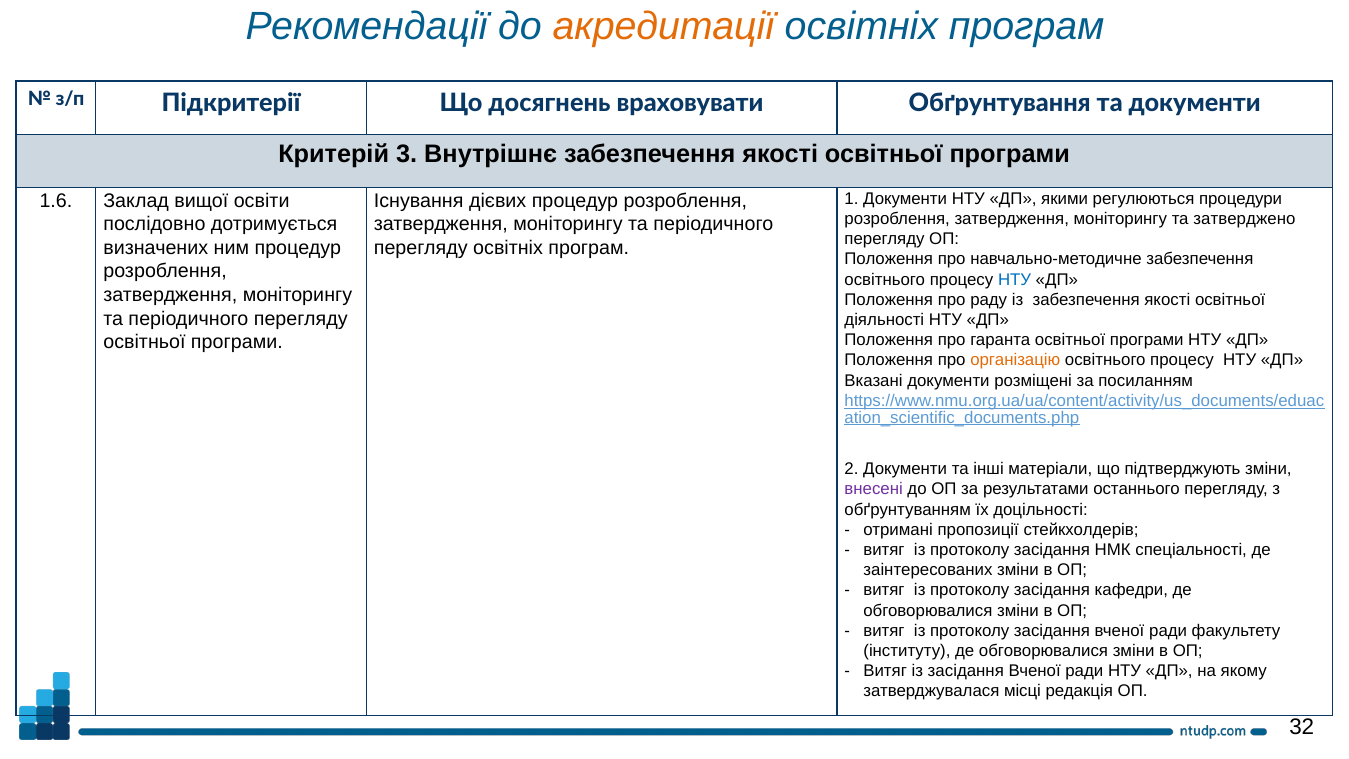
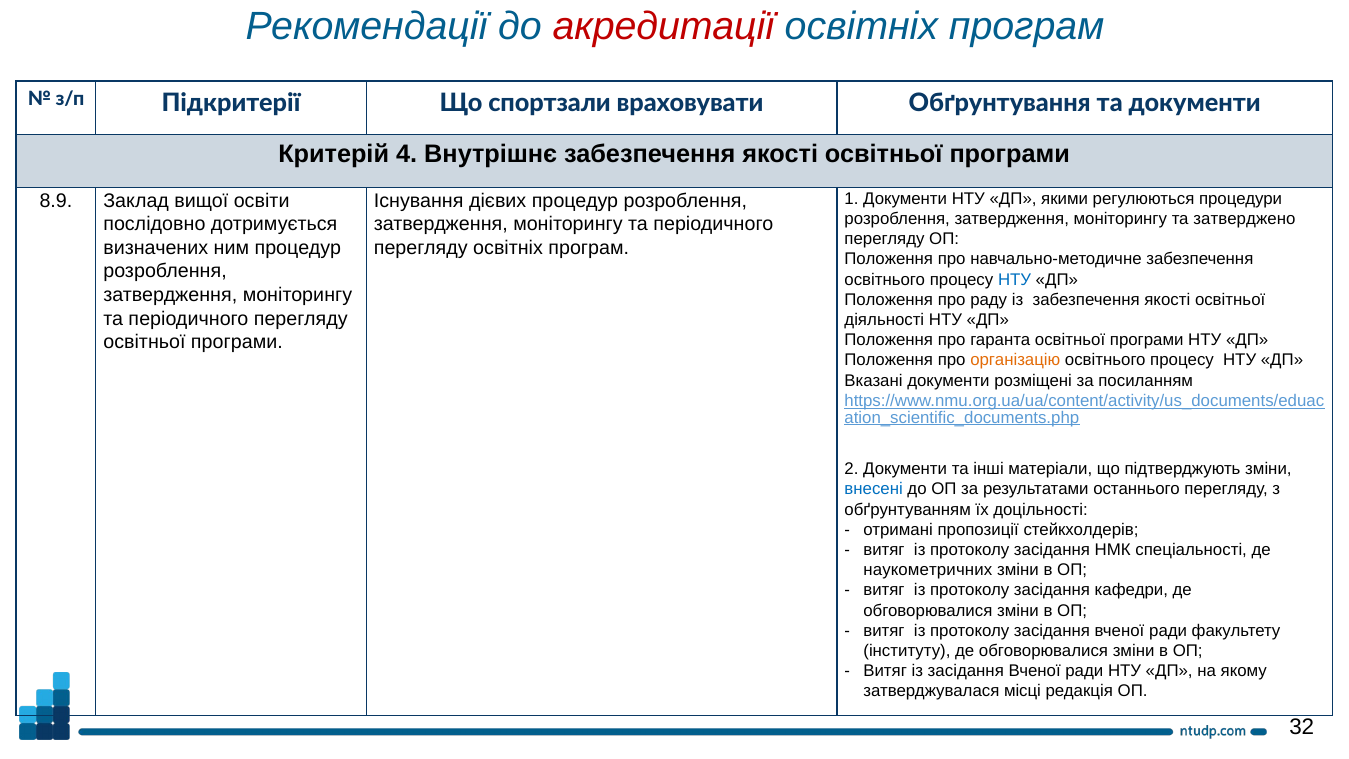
акредитації colour: orange -> red
досягнень: досягнень -> спортзали
3: 3 -> 4
1.6: 1.6 -> 8.9
внесені colour: purple -> blue
заінтересованих: заінтересованих -> наукометричних
